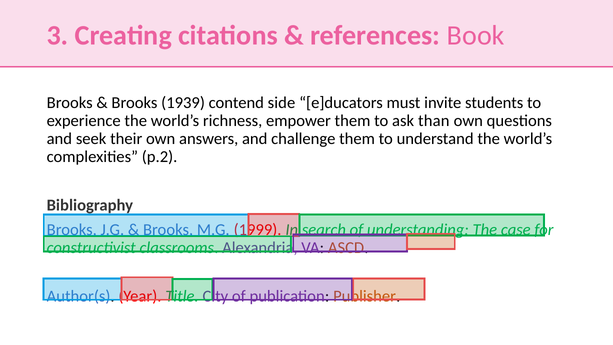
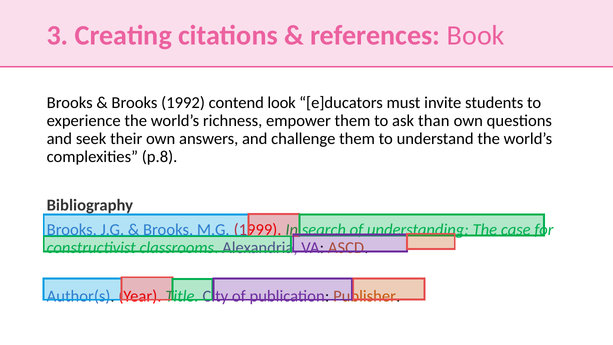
1939: 1939 -> 1992
side: side -> look
p.2: p.2 -> p.8
